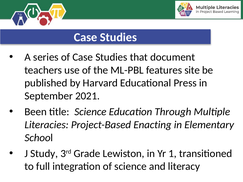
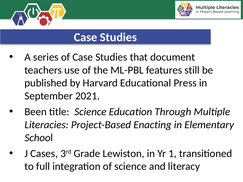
site: site -> still
Study: Study -> Cases
